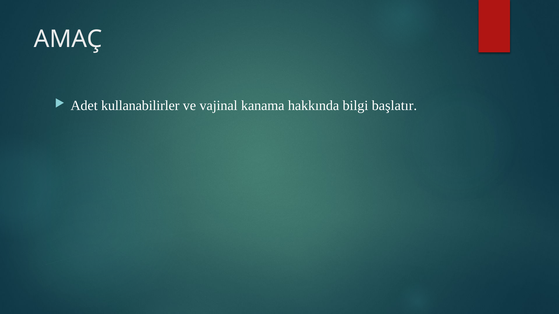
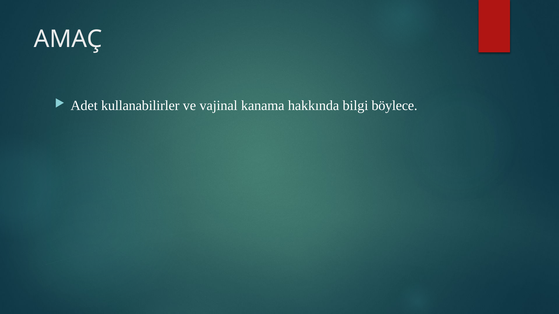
başlatır: başlatır -> böylece
